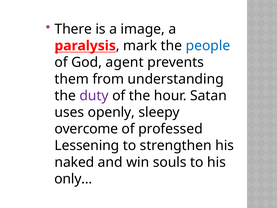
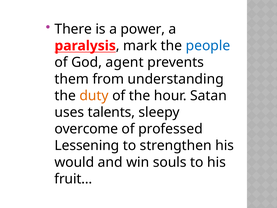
image: image -> power
duty colour: purple -> orange
openly: openly -> talents
naked: naked -> would
only…: only… -> fruit…
